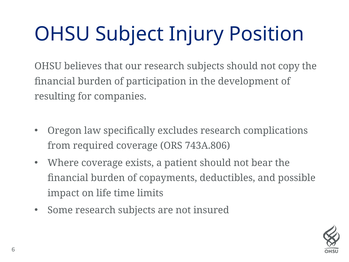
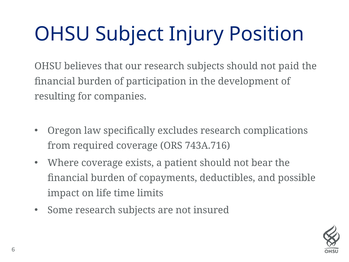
copy: copy -> paid
743A.806: 743A.806 -> 743A.716
